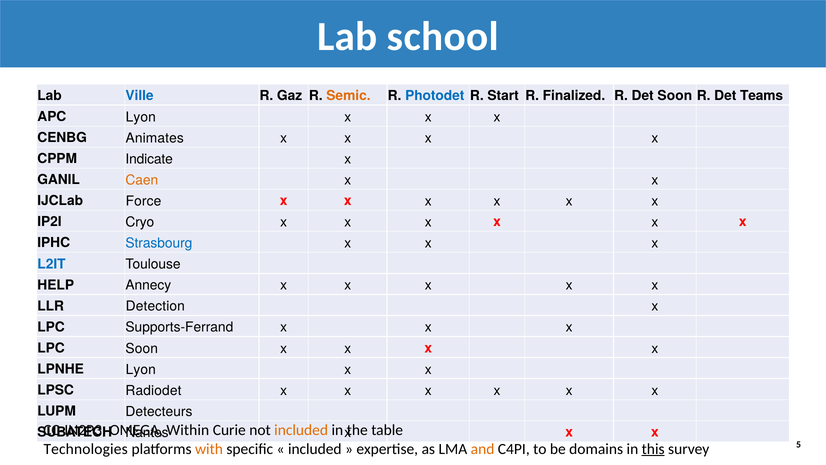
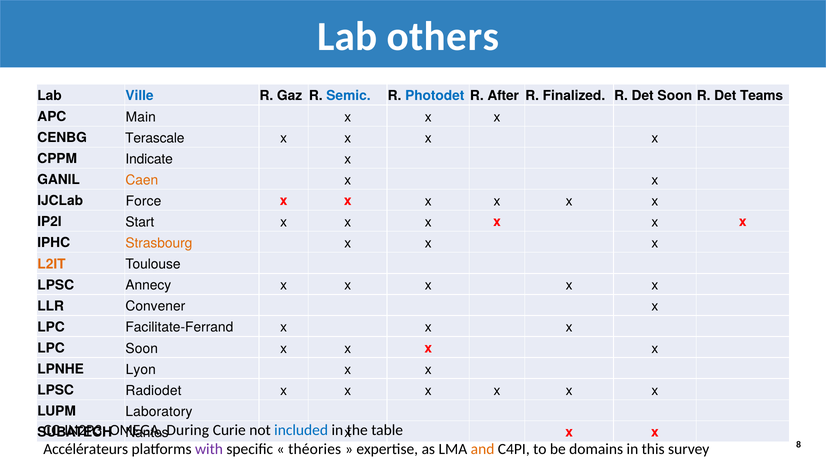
school: school -> others
Semic colour: orange -> blue
Start: Start -> After
APC Lyon: Lyon -> Main
Animates: Animates -> Terascale
Cryo: Cryo -> Start
Strasbourg colour: blue -> orange
L2IT colour: blue -> orange
HELP at (56, 285): HELP -> LPSC
Detection: Detection -> Convener
Supports-Ferrand: Supports-Ferrand -> Facilitate-Ferrand
Detecteurs: Detecteurs -> Laboratory
Within: Within -> During
included at (301, 430) colour: orange -> blue
Technologies: Technologies -> Accélérateurs
with colour: orange -> purple
included at (315, 449): included -> théories
this underline: present -> none
5: 5 -> 8
